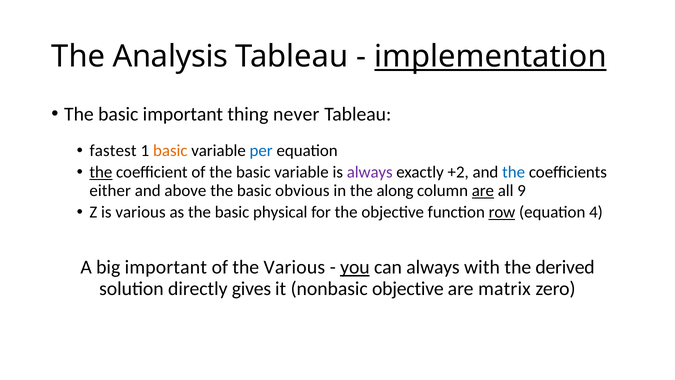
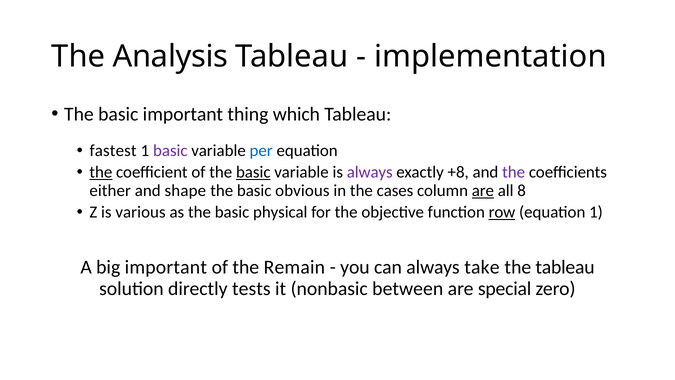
implementation underline: present -> none
never: never -> which
basic at (170, 150) colour: orange -> purple
basic at (253, 172) underline: none -> present
+2: +2 -> +8
the at (514, 172) colour: blue -> purple
above: above -> shape
along: along -> cases
9: 9 -> 8
equation 4: 4 -> 1
the Various: Various -> Remain
you underline: present -> none
with: with -> take
the derived: derived -> tableau
gives: gives -> tests
nonbasic objective: objective -> between
matrix: matrix -> special
